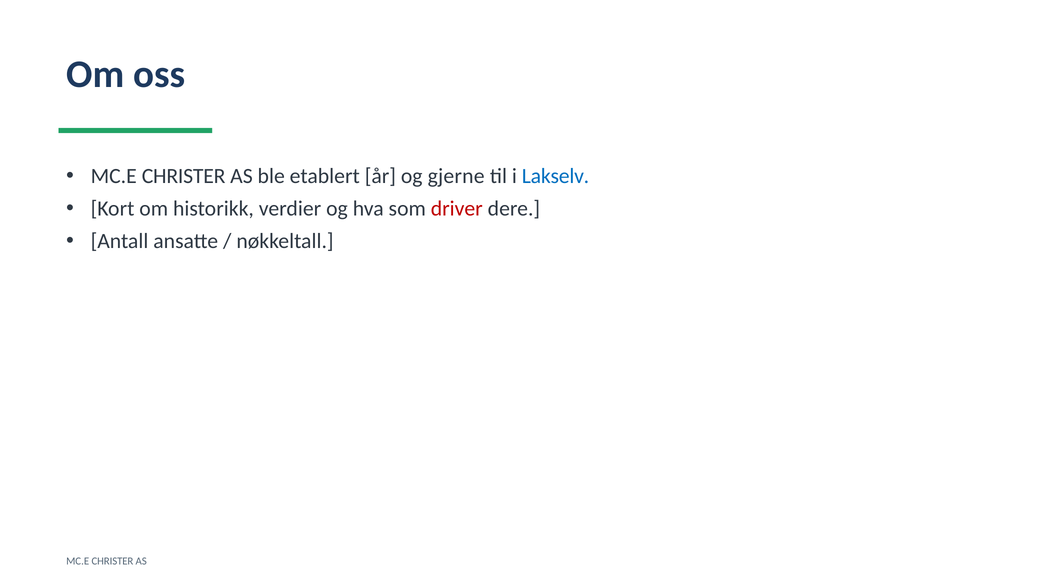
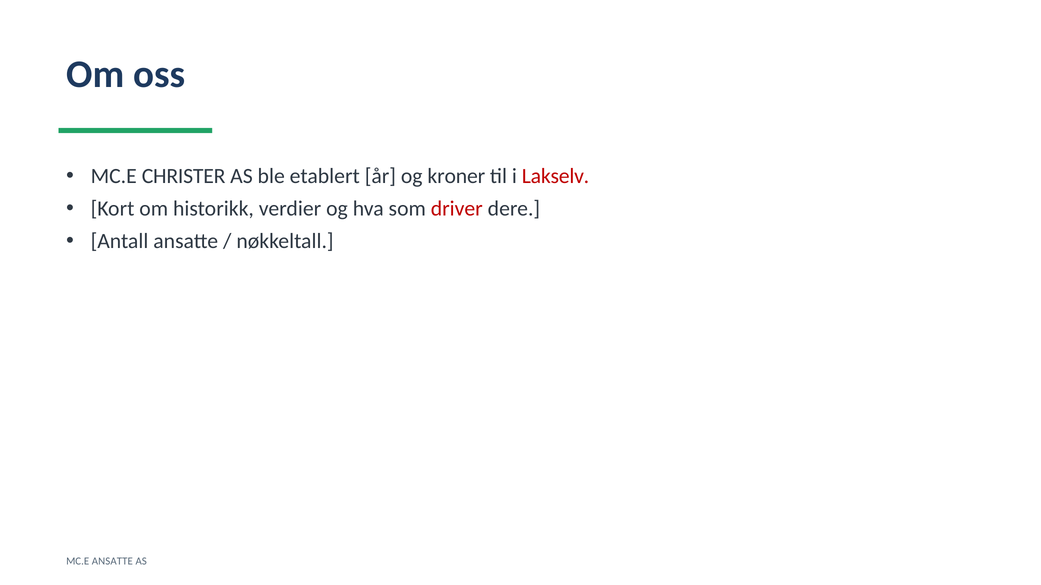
gjerne: gjerne -> kroner
Lakselv colour: blue -> red
CHRISTER at (112, 562): CHRISTER -> ANSATTE
